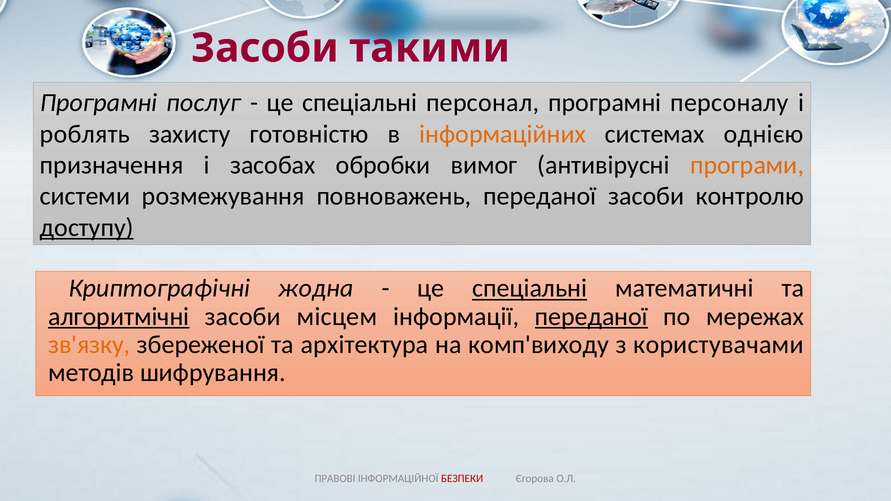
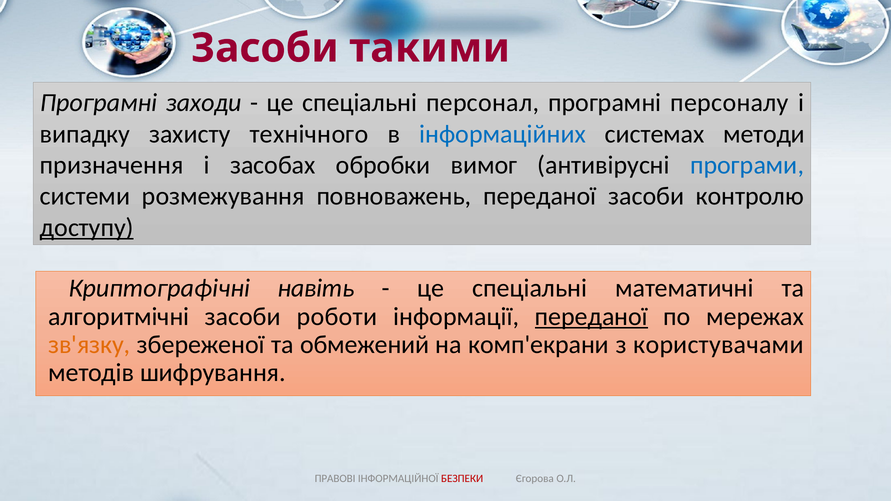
послуг: послуг -> заходи
роблять: роблять -> випадку
готовністю: готовністю -> технічного
інформаційних colour: orange -> blue
однією: однією -> методи
програми colour: orange -> blue
жодна: жодна -> навіть
спеціальні at (530, 289) underline: present -> none
алгоритмічні underline: present -> none
місцем: місцем -> роботи
архітектура: архітектура -> обмежений
комп'виходу: комп'виходу -> комп'екрани
